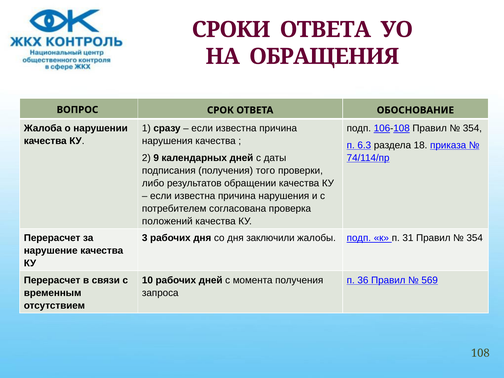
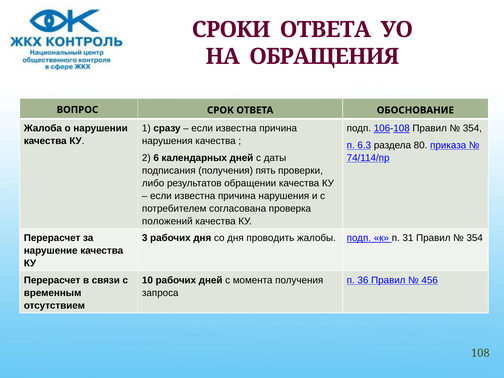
18: 18 -> 80
9: 9 -> 6
того: того -> пять
заключили: заключили -> проводить
569: 569 -> 456
